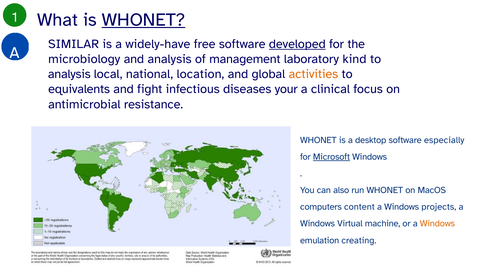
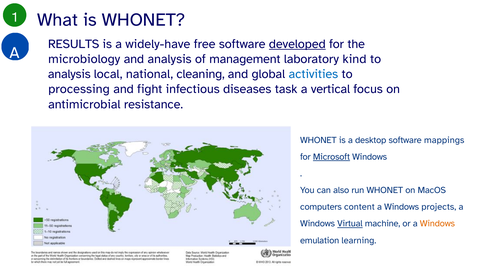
WHONET at (144, 20) underline: present -> none
SIMILAR: SIMILAR -> RESULTS
location: location -> cleaning
activities colour: orange -> blue
equivalents: equivalents -> processing
your: your -> task
clinical: clinical -> vertical
especially: especially -> mappings
Virtual underline: none -> present
creating: creating -> learning
